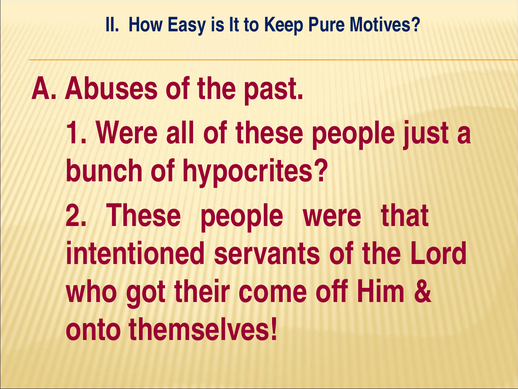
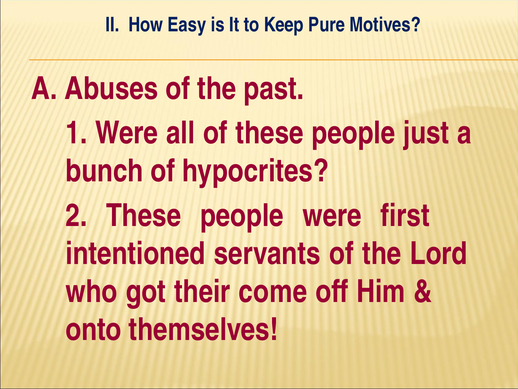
that: that -> first
